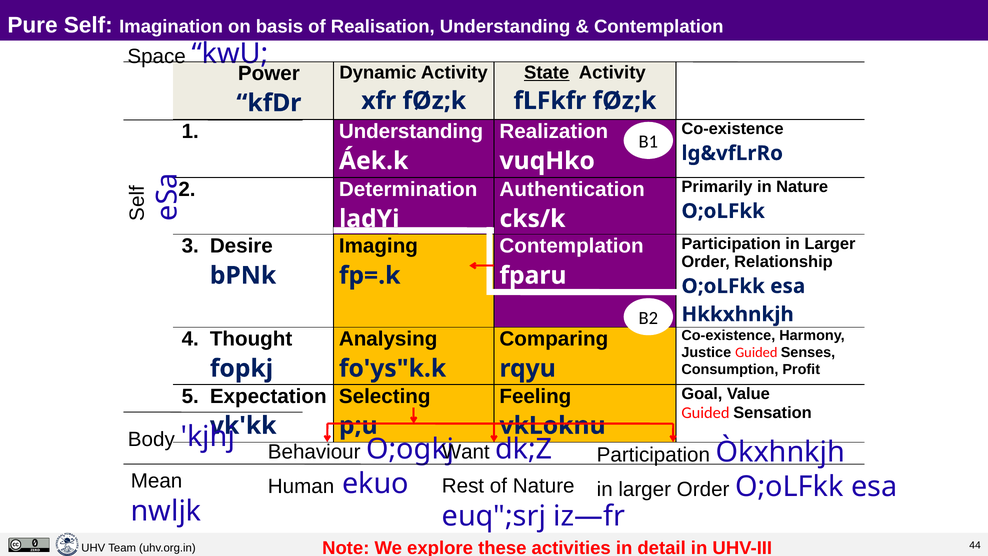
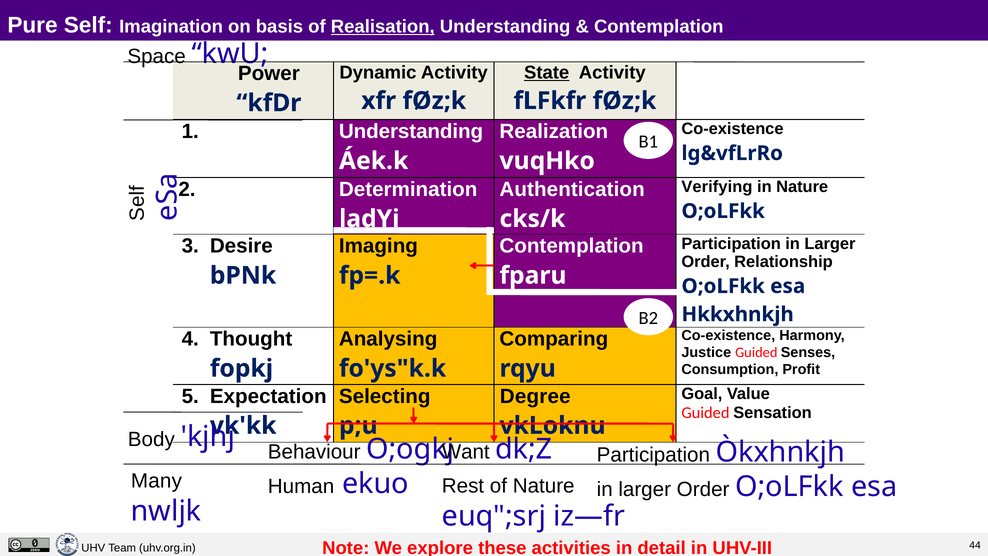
Realisation underline: none -> present
Primarily: Primarily -> Verifying
Feeling: Feeling -> Degree
Mean: Mean -> Many
